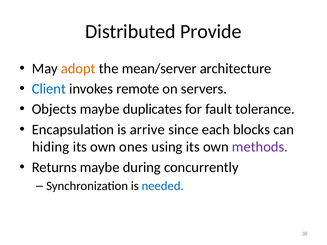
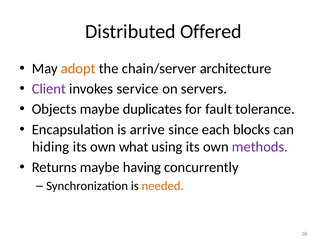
Provide: Provide -> Offered
mean/server: mean/server -> chain/server
Client colour: blue -> purple
remote: remote -> service
ones: ones -> what
during: during -> having
needed colour: blue -> orange
